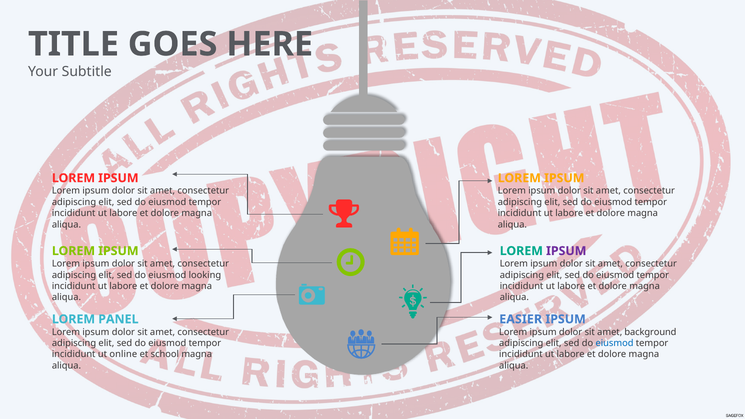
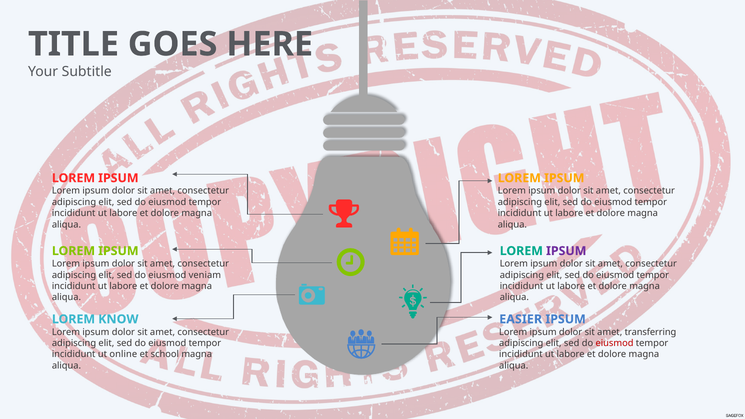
looking: looking -> veniam
PANEL: PANEL -> KNOW
background: background -> transferring
eiusmod at (615, 343) colour: blue -> red
